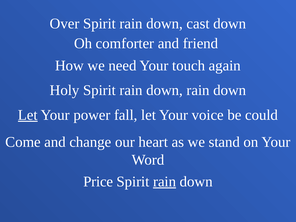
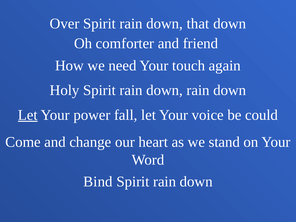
cast: cast -> that
Price: Price -> Bind
rain at (165, 182) underline: present -> none
